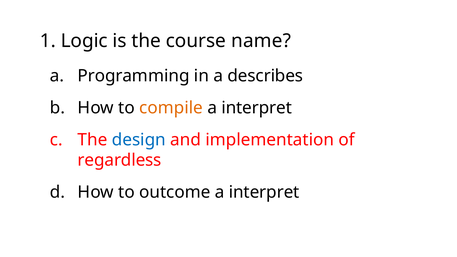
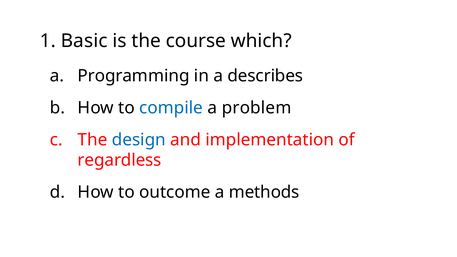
Logic: Logic -> Basic
name: name -> which
compile colour: orange -> blue
interpret at (257, 108): interpret -> problem
interpret at (264, 192): interpret -> methods
